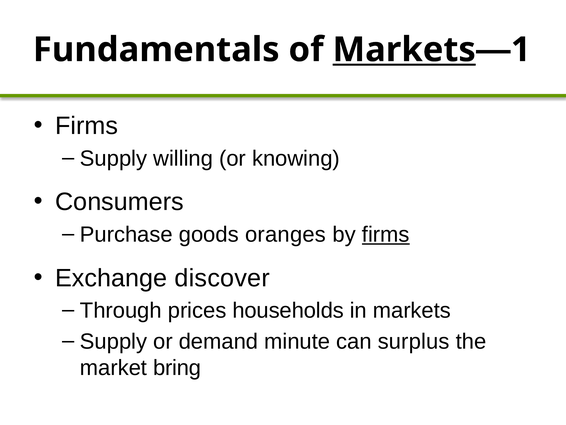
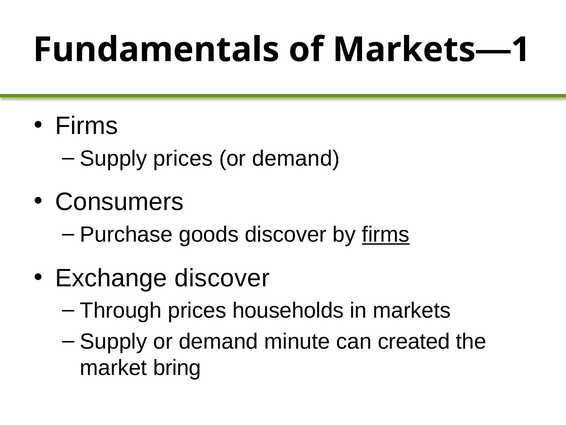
Markets at (404, 50) underline: present -> none
Supply willing: willing -> prices
knowing at (296, 158): knowing -> demand
goods oranges: oranges -> discover
surplus: surplus -> created
